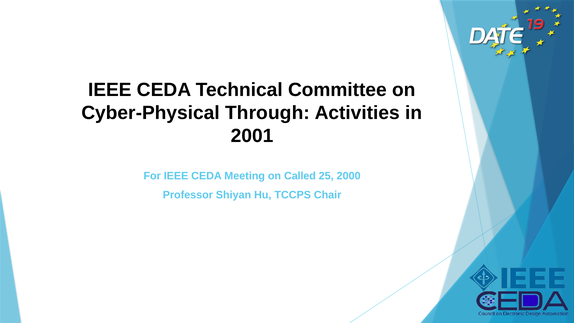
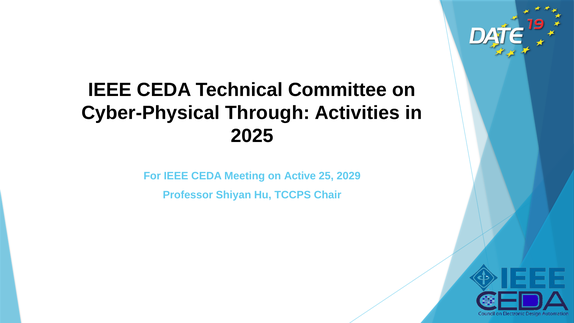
2001: 2001 -> 2025
Called: Called -> Active
2000: 2000 -> 2029
